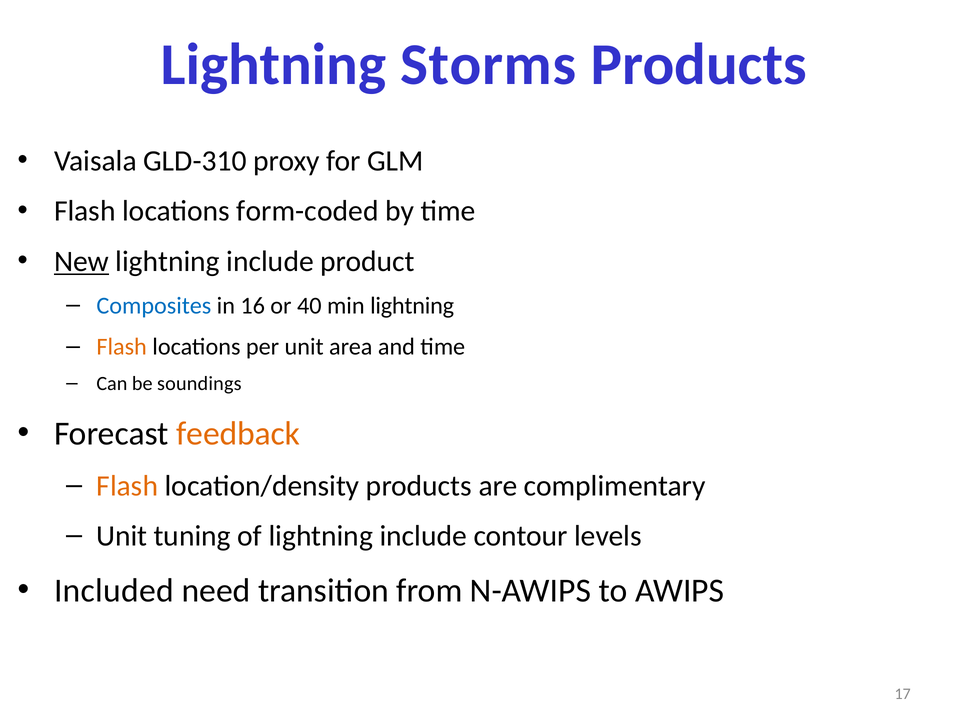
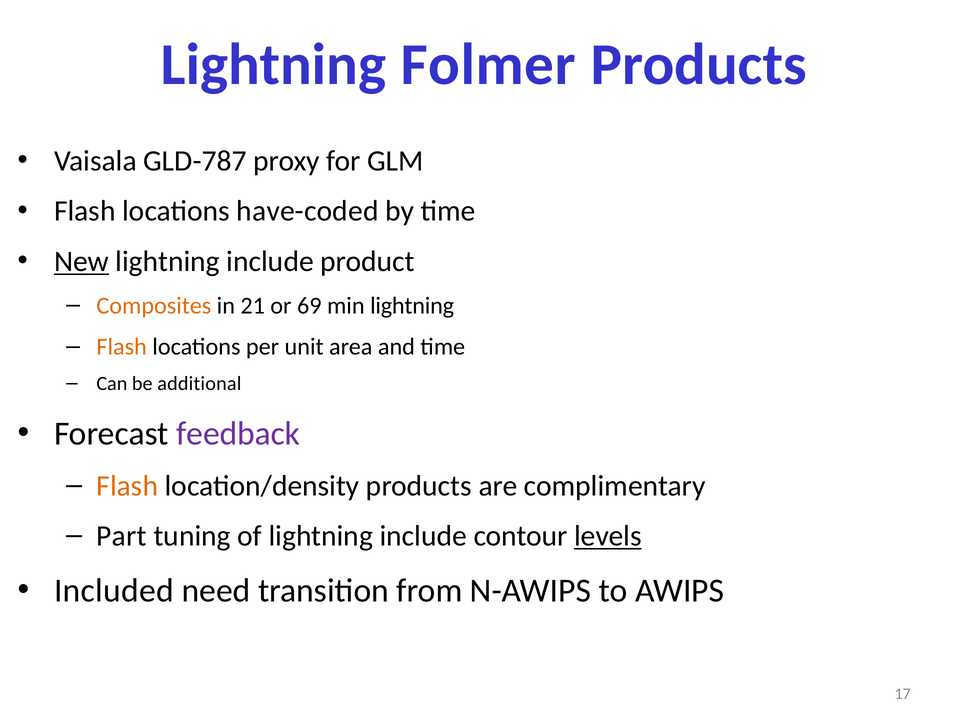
Storms: Storms -> Folmer
GLD-310: GLD-310 -> GLD-787
form-coded: form-coded -> have-coded
Composites colour: blue -> orange
16: 16 -> 21
40: 40 -> 69
soundings: soundings -> additional
feedback colour: orange -> purple
Unit at (122, 536): Unit -> Part
levels underline: none -> present
